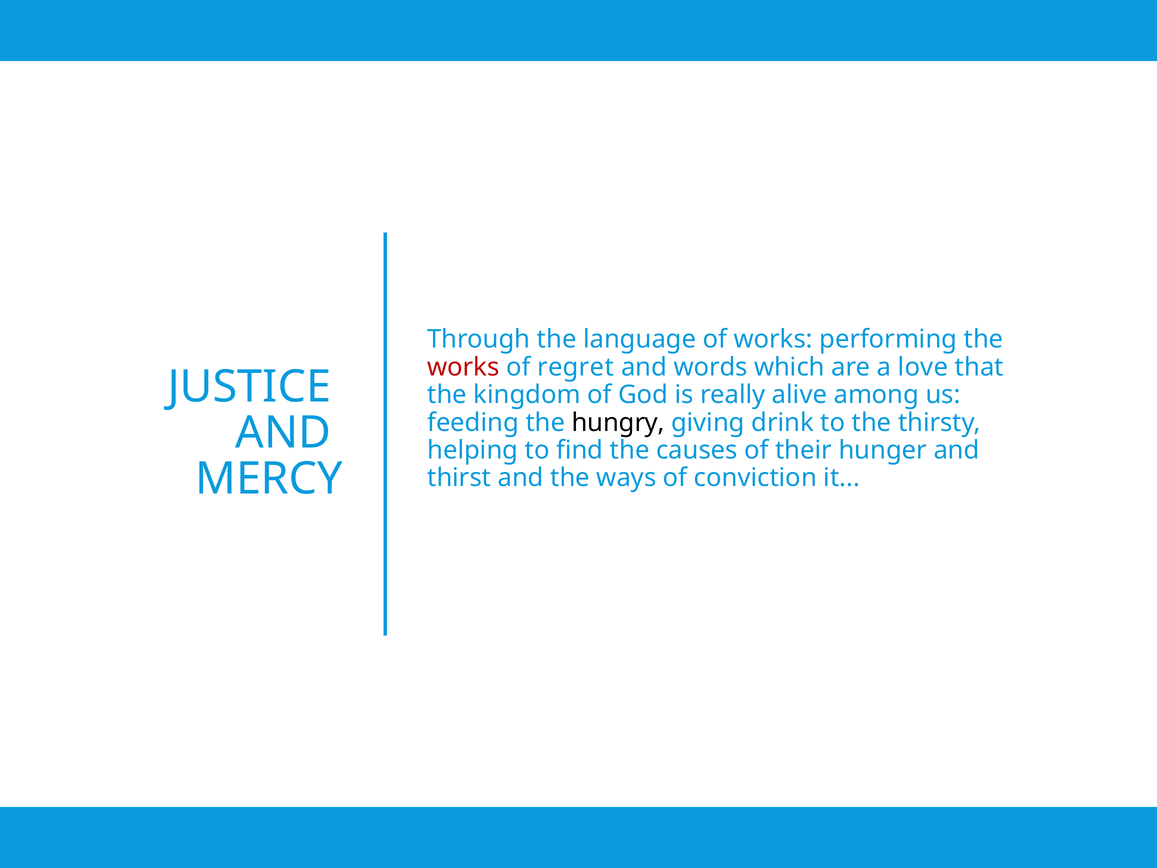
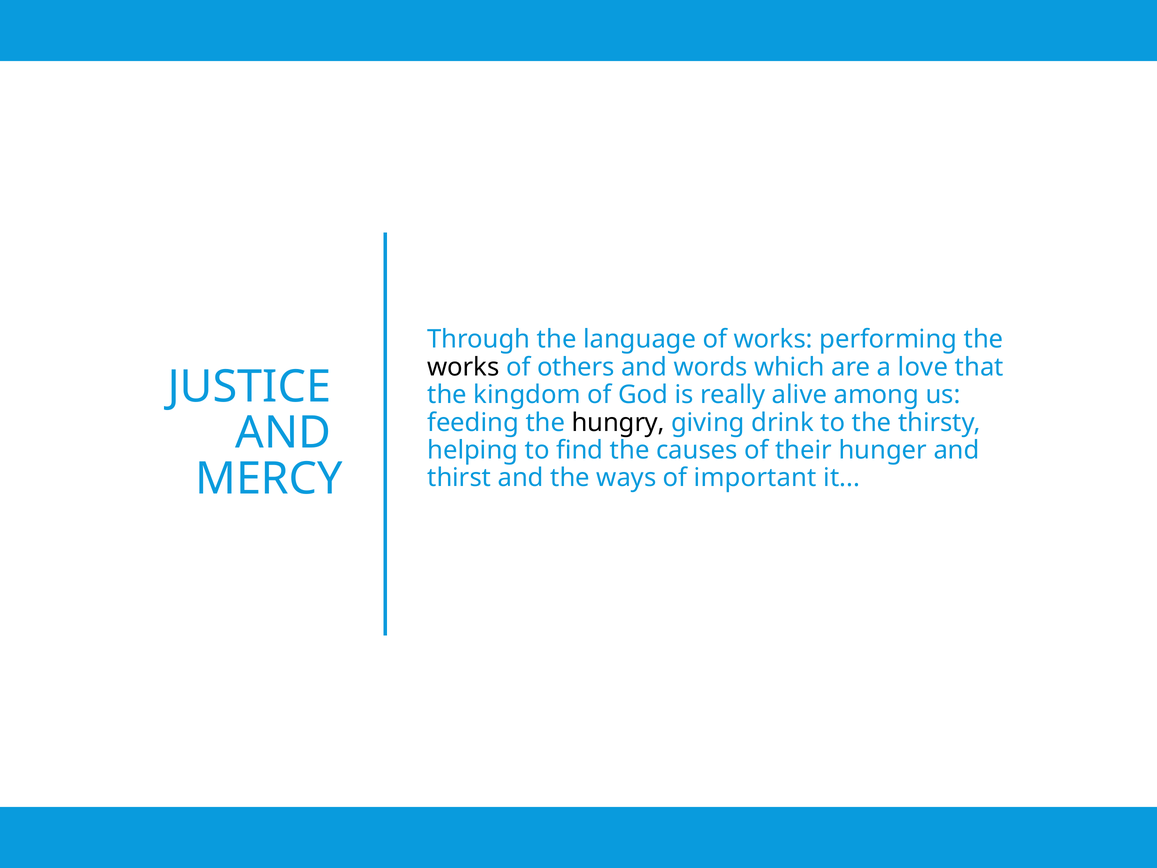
works at (463, 367) colour: red -> black
regret: regret -> others
conviction: conviction -> important
